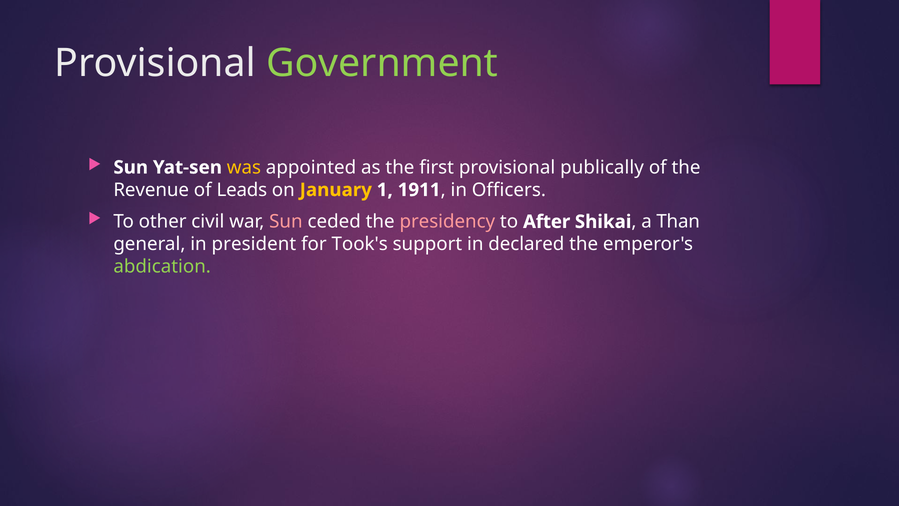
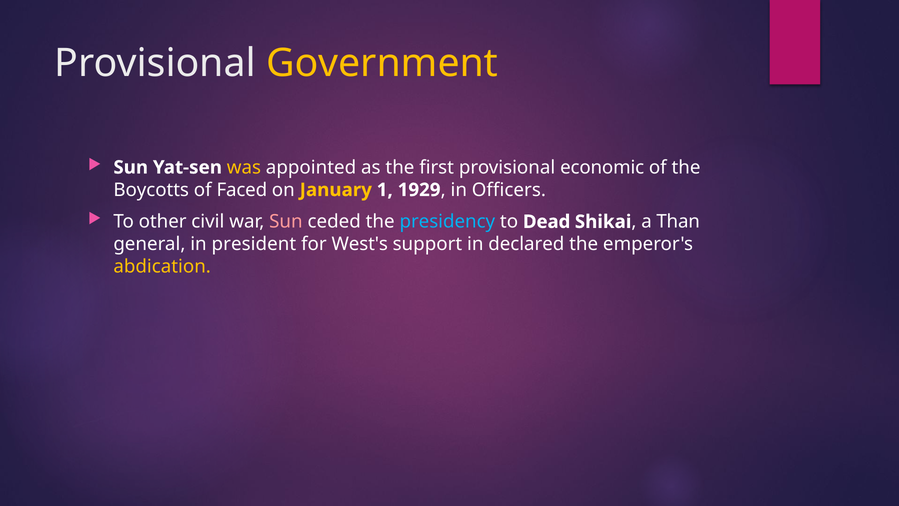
Government colour: light green -> yellow
publically: publically -> economic
Revenue: Revenue -> Boycotts
Leads: Leads -> Faced
1911: 1911 -> 1929
presidency colour: pink -> light blue
After: After -> Dead
Took's: Took's -> West's
abdication colour: light green -> yellow
